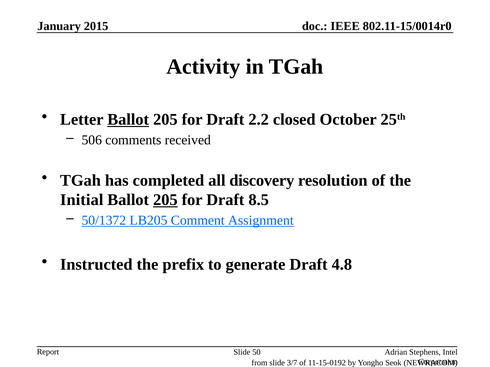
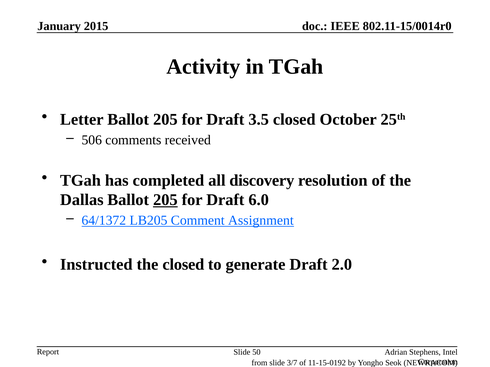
Ballot at (128, 120) underline: present -> none
2.2: 2.2 -> 3.5
Initial: Initial -> Dallas
8.5: 8.5 -> 6.0
50/1372: 50/1372 -> 64/1372
the prefix: prefix -> closed
4.8: 4.8 -> 2.0
